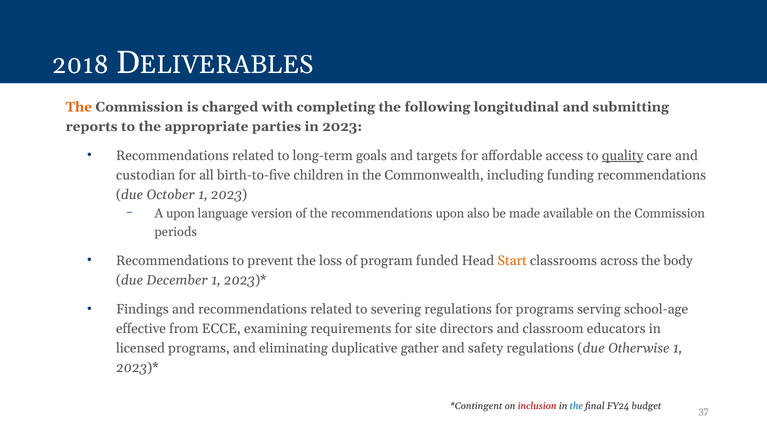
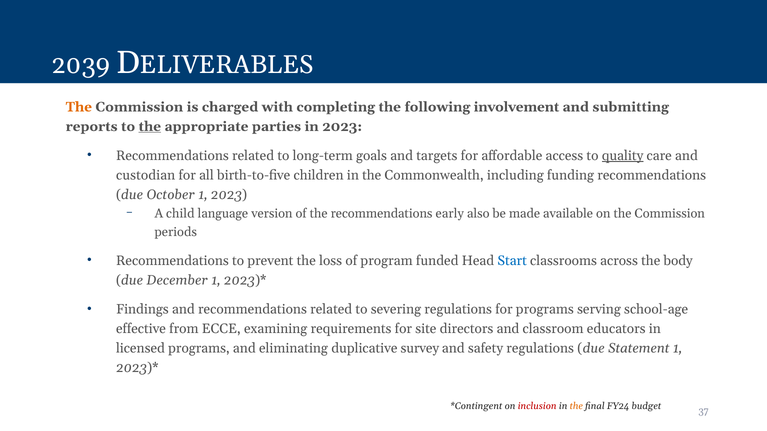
2018: 2018 -> 2039
longitudinal: longitudinal -> involvement
the at (150, 127) underline: none -> present
A upon: upon -> child
recommendations upon: upon -> early
Start colour: orange -> blue
gather: gather -> survey
Otherwise: Otherwise -> Statement
the at (576, 406) colour: blue -> orange
